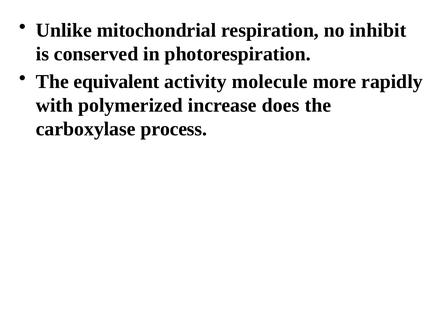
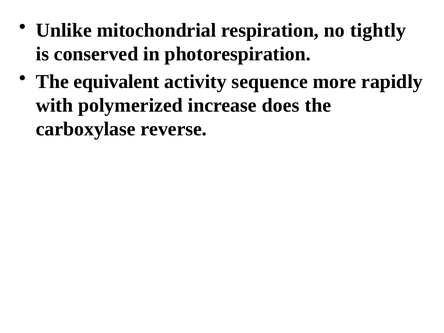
inhibit: inhibit -> tightly
molecule: molecule -> sequence
process: process -> reverse
